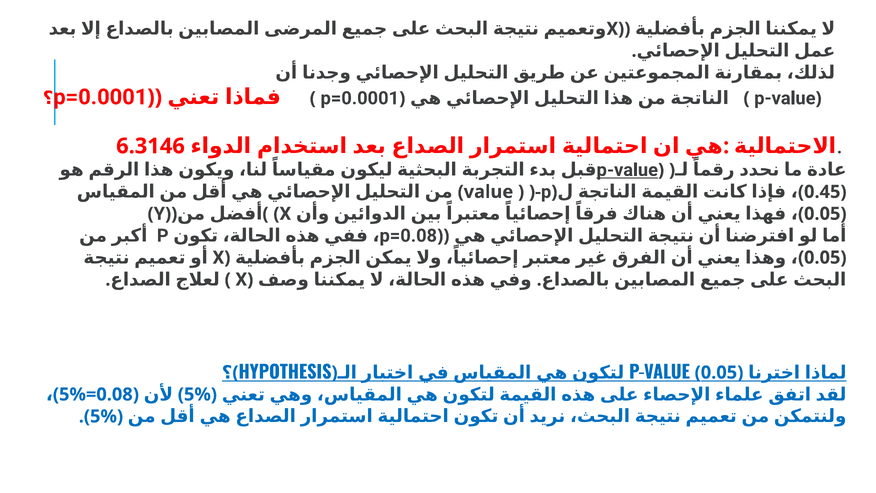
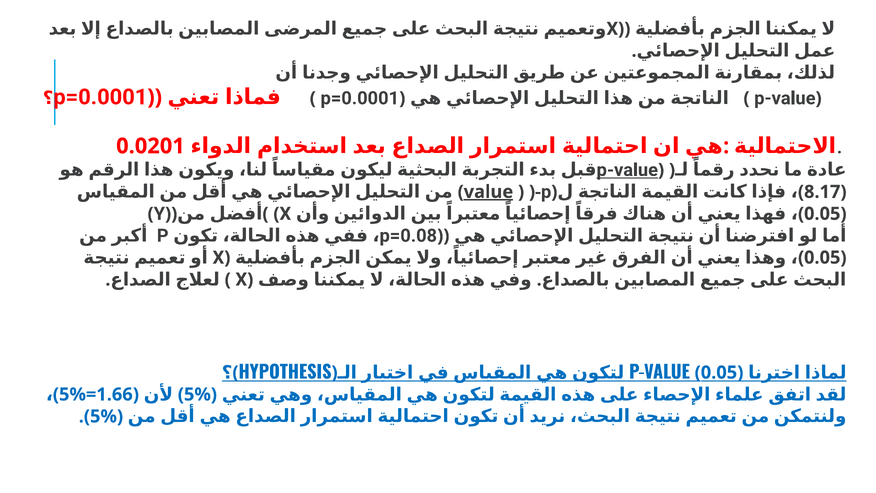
6.3146: 6.3146 -> 0.0201
value underline: none -> present
0.45: 0.45 -> 8.17
0.08: 0.08 -> 1.66
